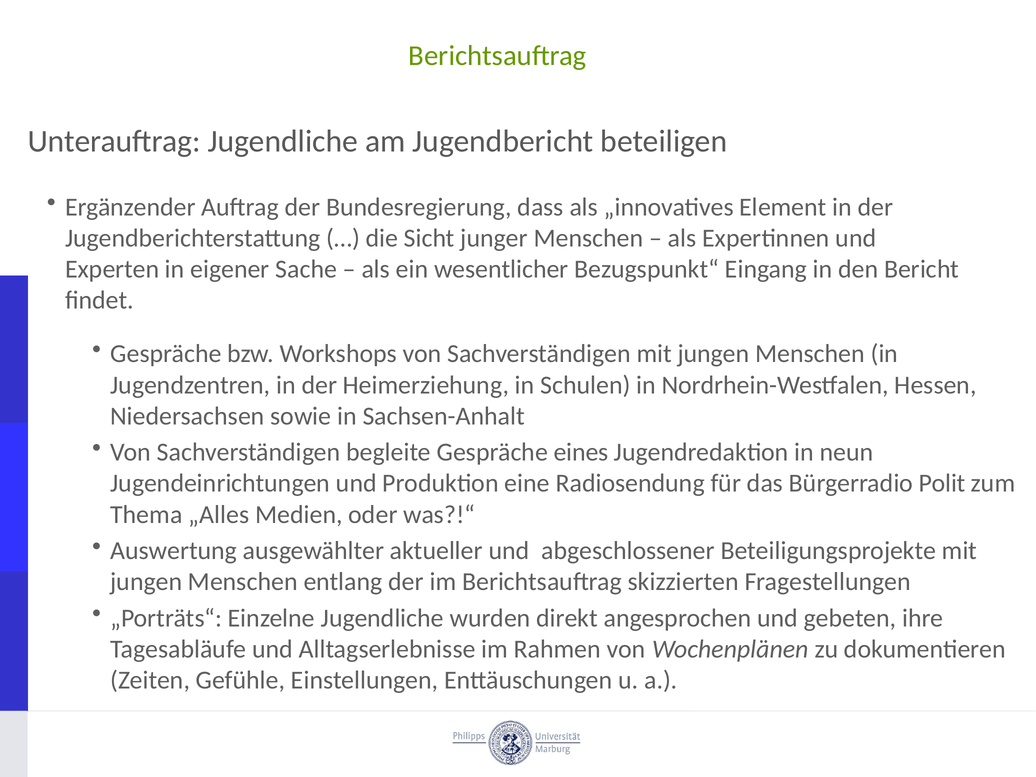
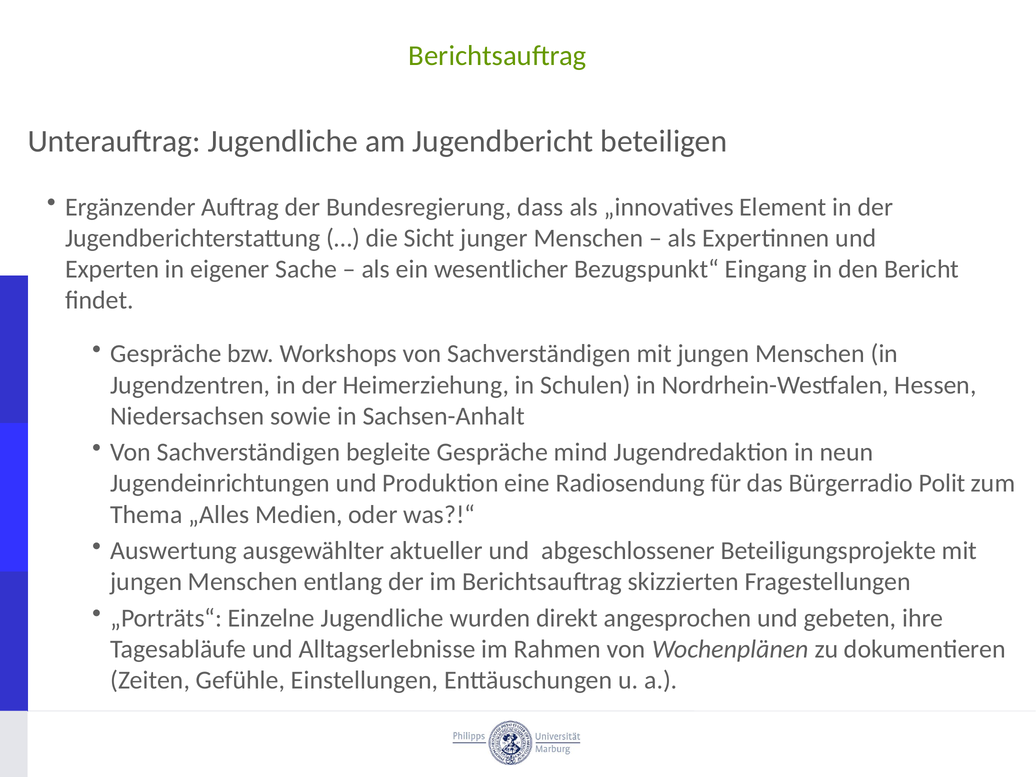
eines: eines -> mind
